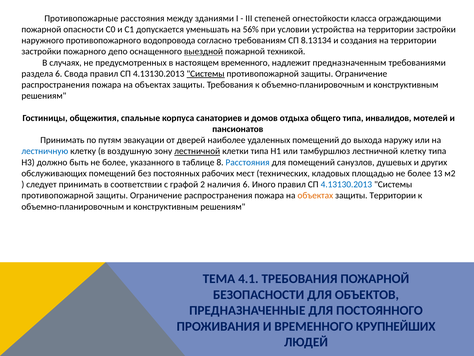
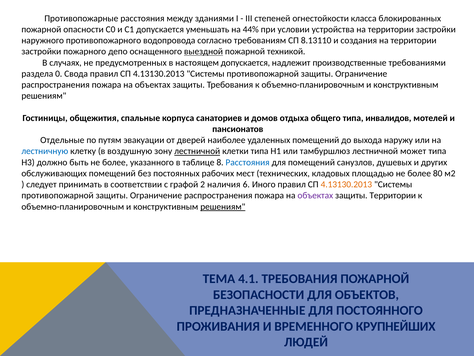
ограждающими: ограждающими -> блокированных
56%: 56% -> 44%
8.13134: 8.13134 -> 8.13110
настоящем временного: временного -> допускается
предназначенным: предназначенным -> производственные
раздела 6: 6 -> 0
Системы at (206, 74) underline: present -> none
Принимать at (62, 140): Принимать -> Отдельные
лестничной клетку: клетку -> может
13: 13 -> 80
4.13130.2013 at (346, 184) colour: blue -> orange
объектах at (315, 195) colour: orange -> purple
решениям at (223, 206) underline: none -> present
